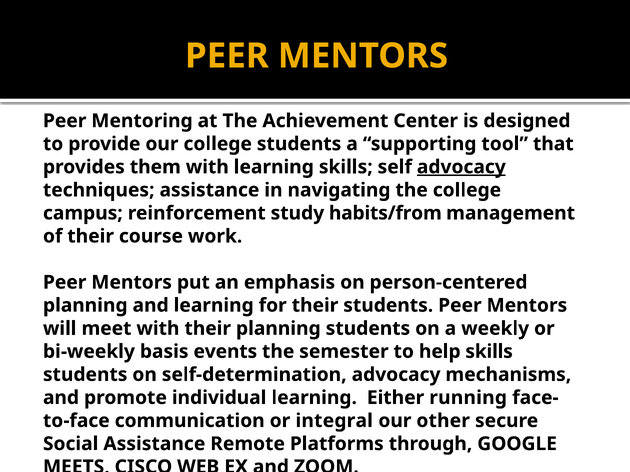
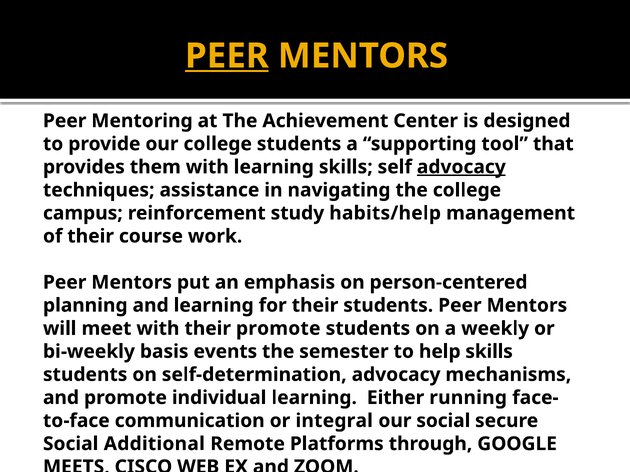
PEER at (227, 56) underline: none -> present
habits/from: habits/from -> habits/help
their planning: planning -> promote
our other: other -> social
Social Assistance: Assistance -> Additional
